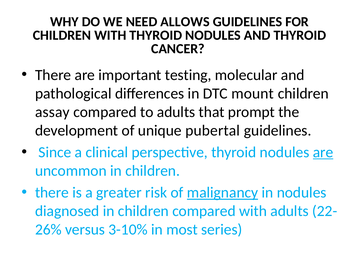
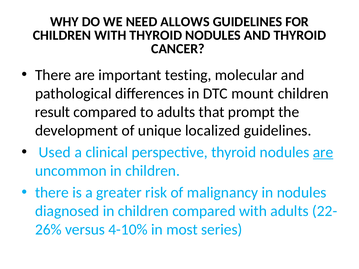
assay: assay -> result
pubertal: pubertal -> localized
Since: Since -> Used
malignancy underline: present -> none
3-10%: 3-10% -> 4-10%
